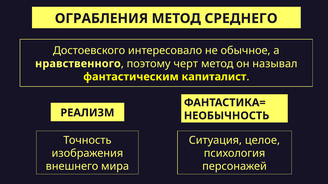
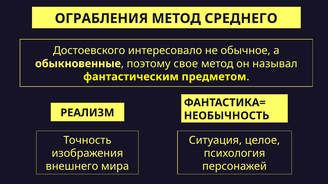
нравственного: нравственного -> обыкновенные
черт: черт -> свое
капиталист: капиталист -> предметом
